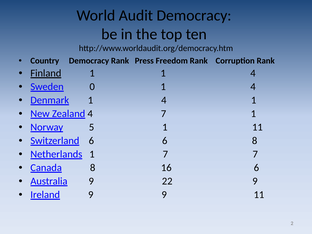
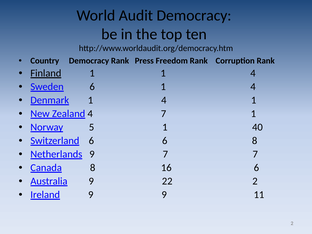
Sweden 0: 0 -> 6
1 11: 11 -> 40
Netherlands 1: 1 -> 9
22 9: 9 -> 2
